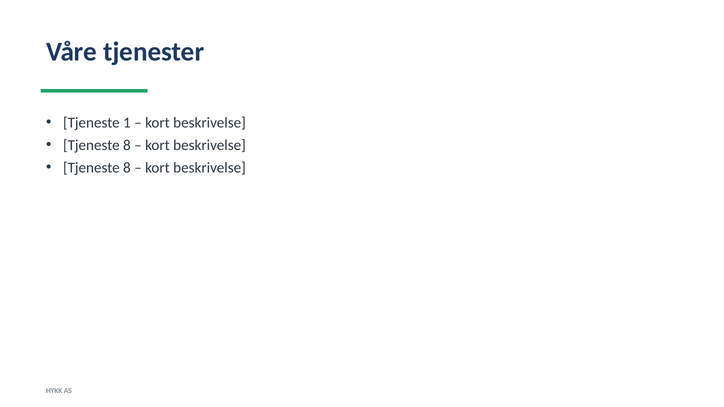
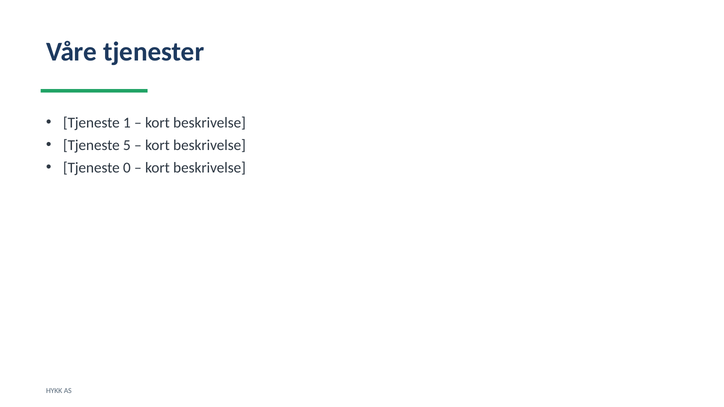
8 at (127, 145): 8 -> 5
8 at (127, 168): 8 -> 0
